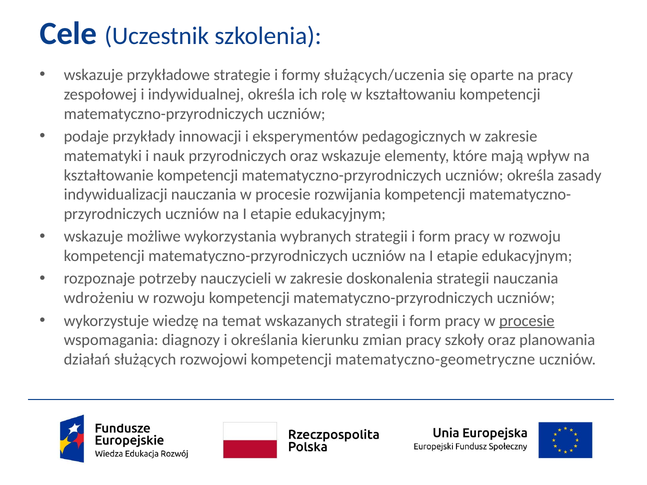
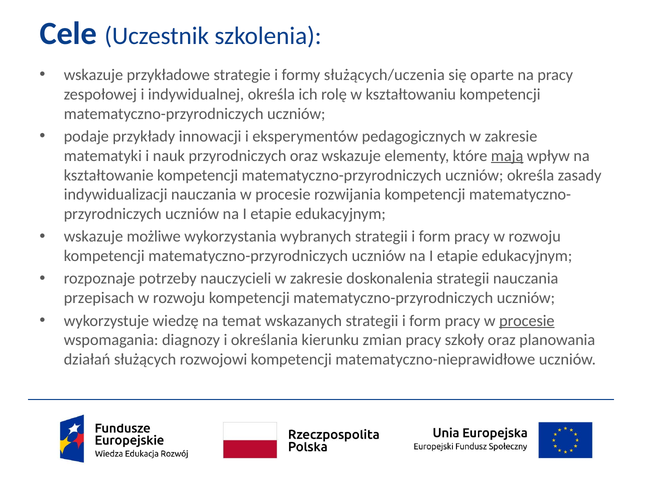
mają underline: none -> present
wdrożeniu: wdrożeniu -> przepisach
matematyczno-geometryczne: matematyczno-geometryczne -> matematyczno-nieprawidłowe
